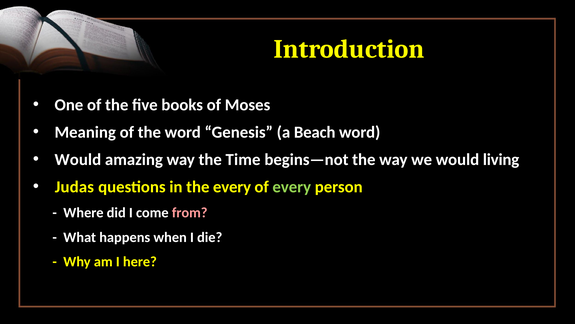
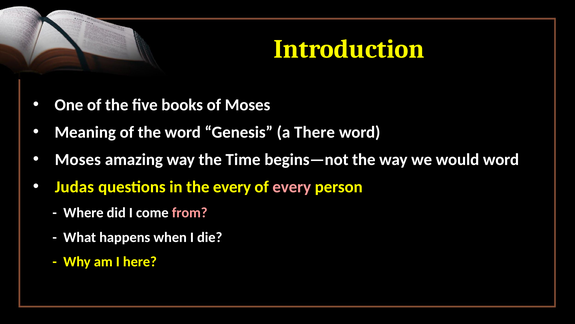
Beach: Beach -> There
Would at (78, 159): Would -> Moses
would living: living -> word
every at (292, 187) colour: light green -> pink
